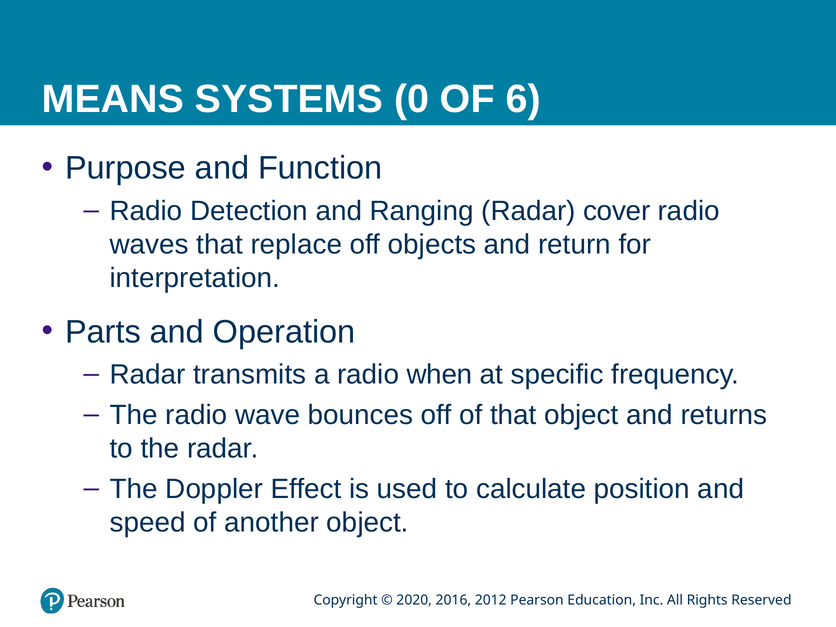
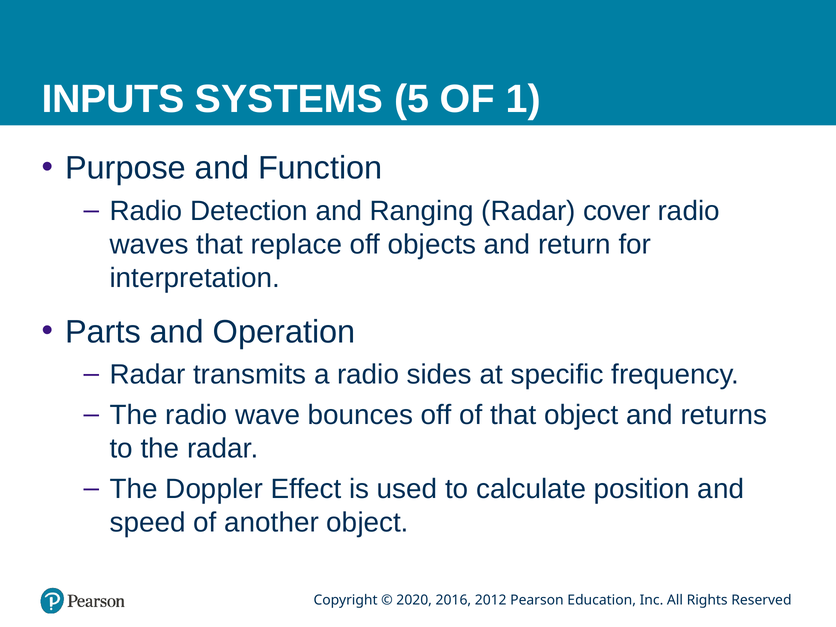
MEANS: MEANS -> INPUTS
0: 0 -> 5
6: 6 -> 1
when: when -> sides
